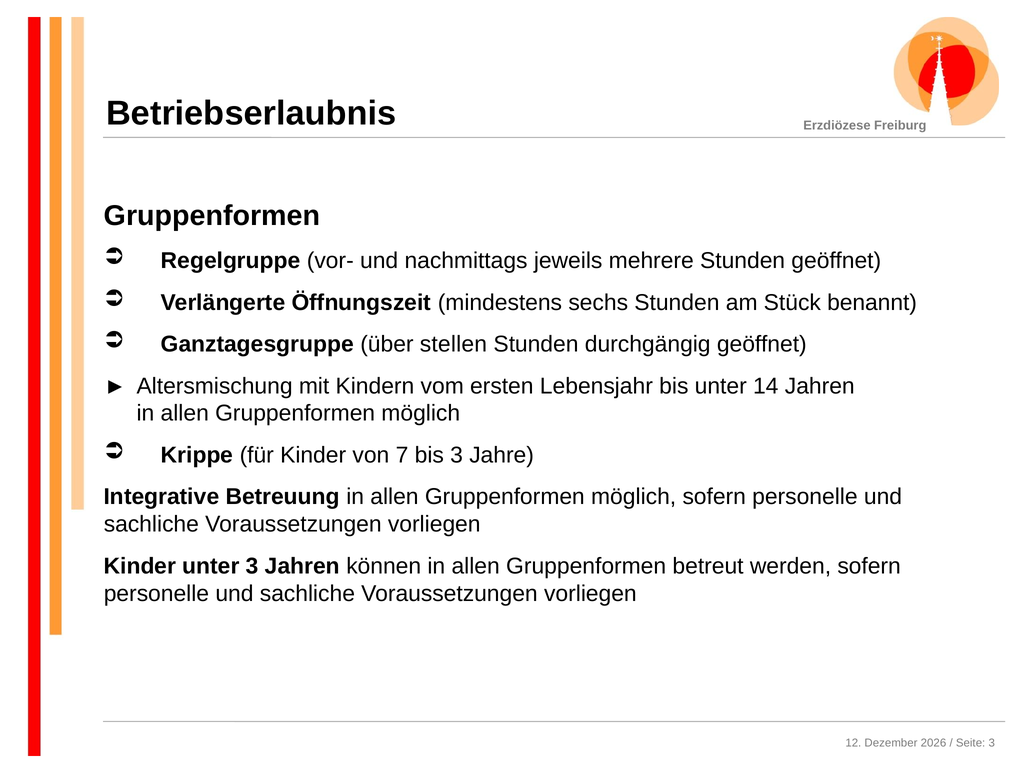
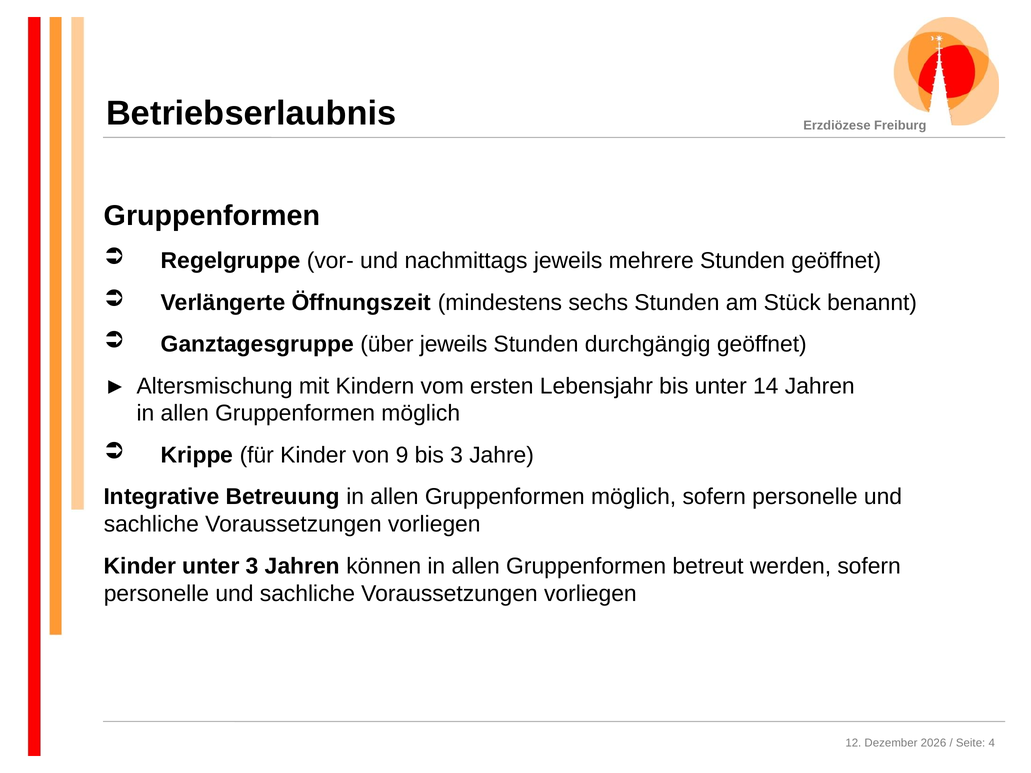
über stellen: stellen -> jeweils
7: 7 -> 9
Seite 3: 3 -> 4
